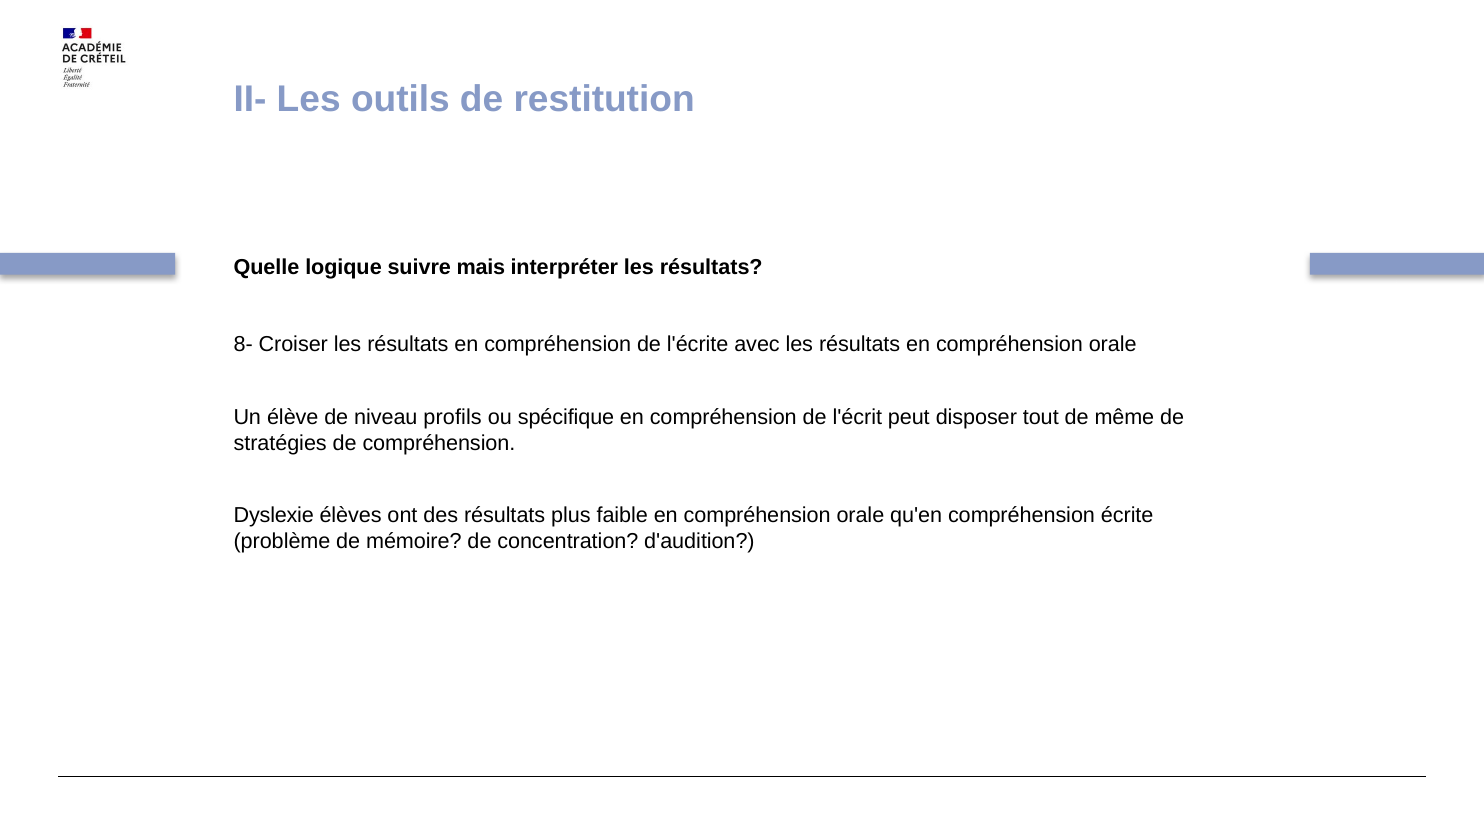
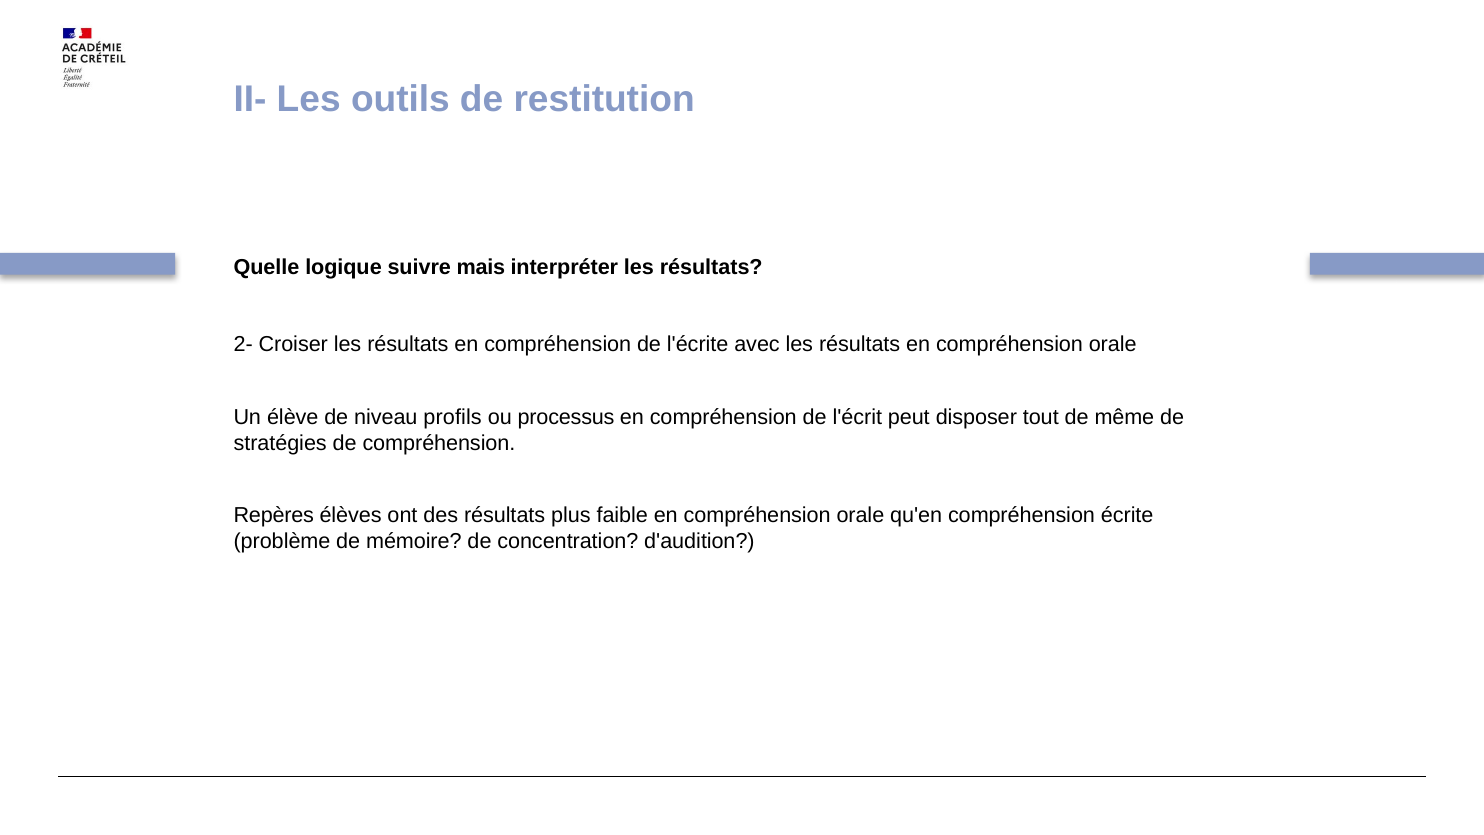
8-: 8- -> 2-
spécifique: spécifique -> processus
Dyslexie: Dyslexie -> Repères
